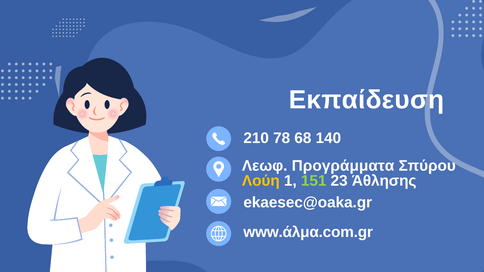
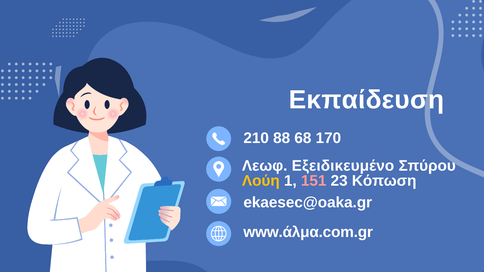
78: 78 -> 88
140: 140 -> 170
Προγράμματα: Προγράμματα -> Εξειδικευμένο
151 colour: light green -> pink
Άθλησης: Άθλησης -> Κόπωση
